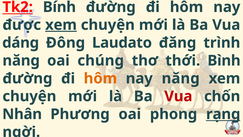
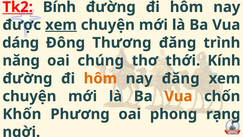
Laudato: Laudato -> Thương
Bình: Bình -> Kính
nay năng: năng -> đăng
Vua at (178, 96) colour: red -> orange
Nhân: Nhân -> Khốn
rạng underline: present -> none
